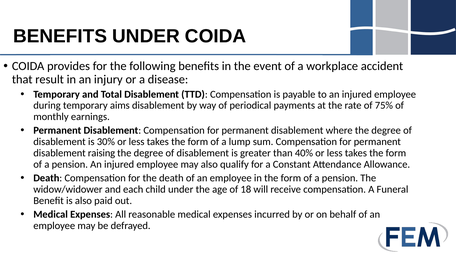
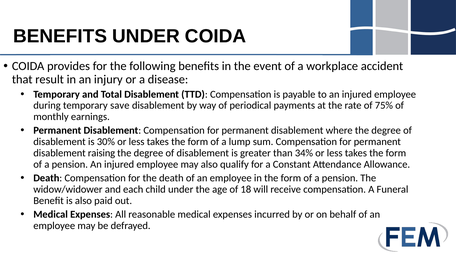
aims: aims -> save
40%: 40% -> 34%
